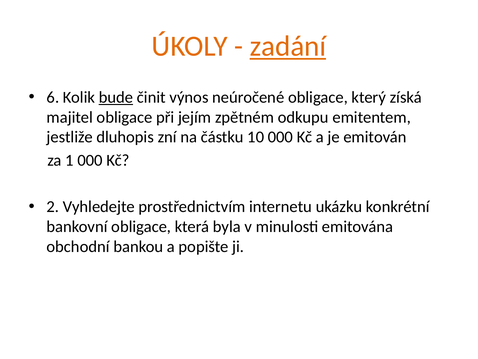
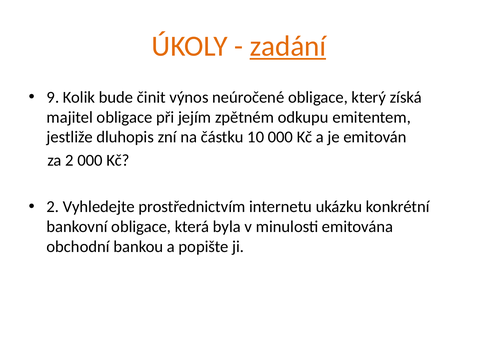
6: 6 -> 9
bude underline: present -> none
za 1: 1 -> 2
